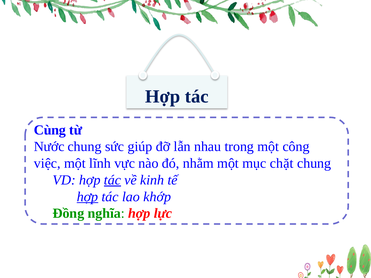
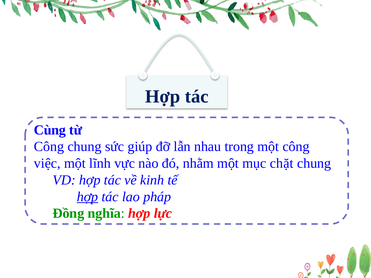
Nước at (49, 147): Nước -> Công
tác at (112, 180) underline: present -> none
khớp: khớp -> pháp
